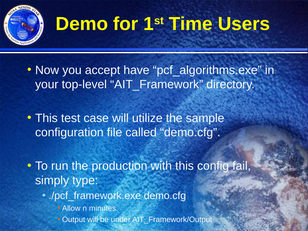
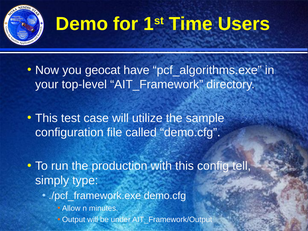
accept: accept -> geocat
fail: fail -> tell
